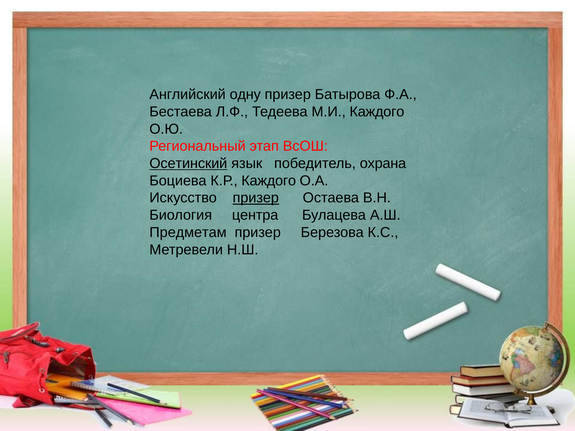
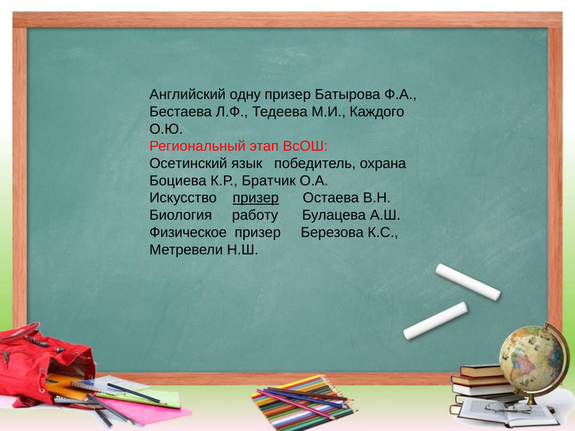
Осетинский underline: present -> none
К.Р Каждого: Каждого -> Братчик
центра: центра -> работу
Предметам: Предметам -> Физическое
